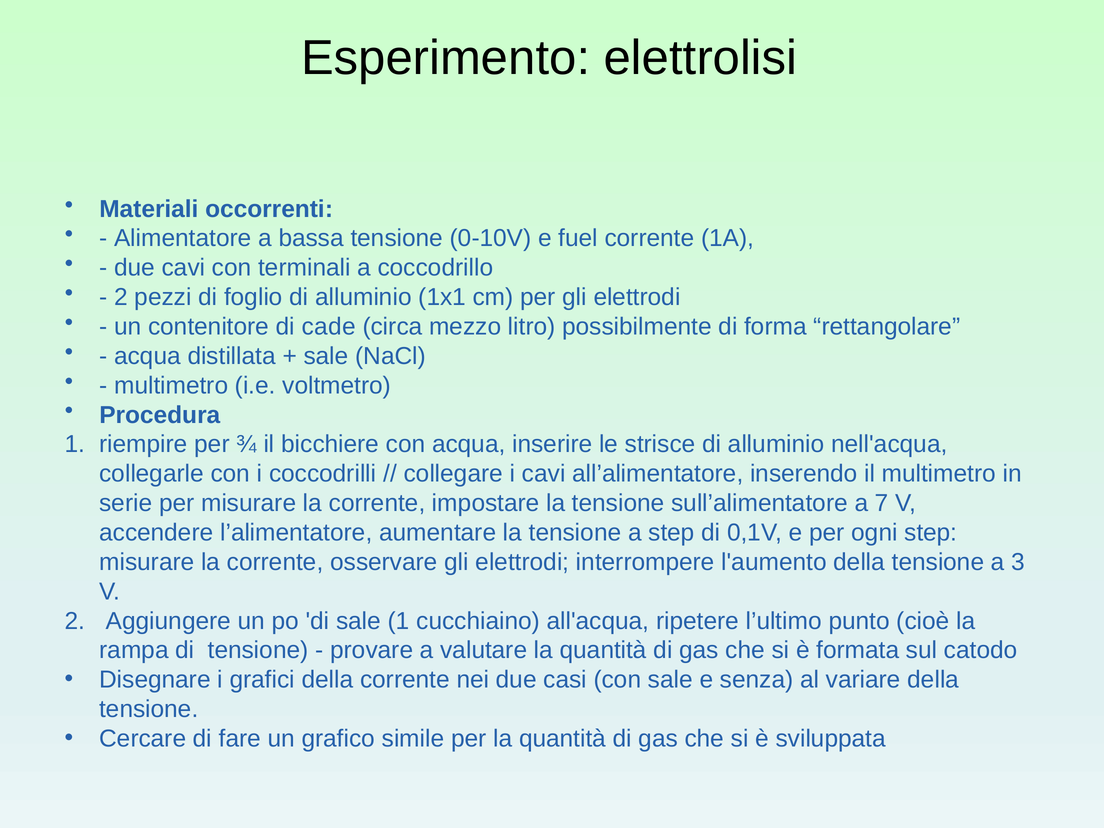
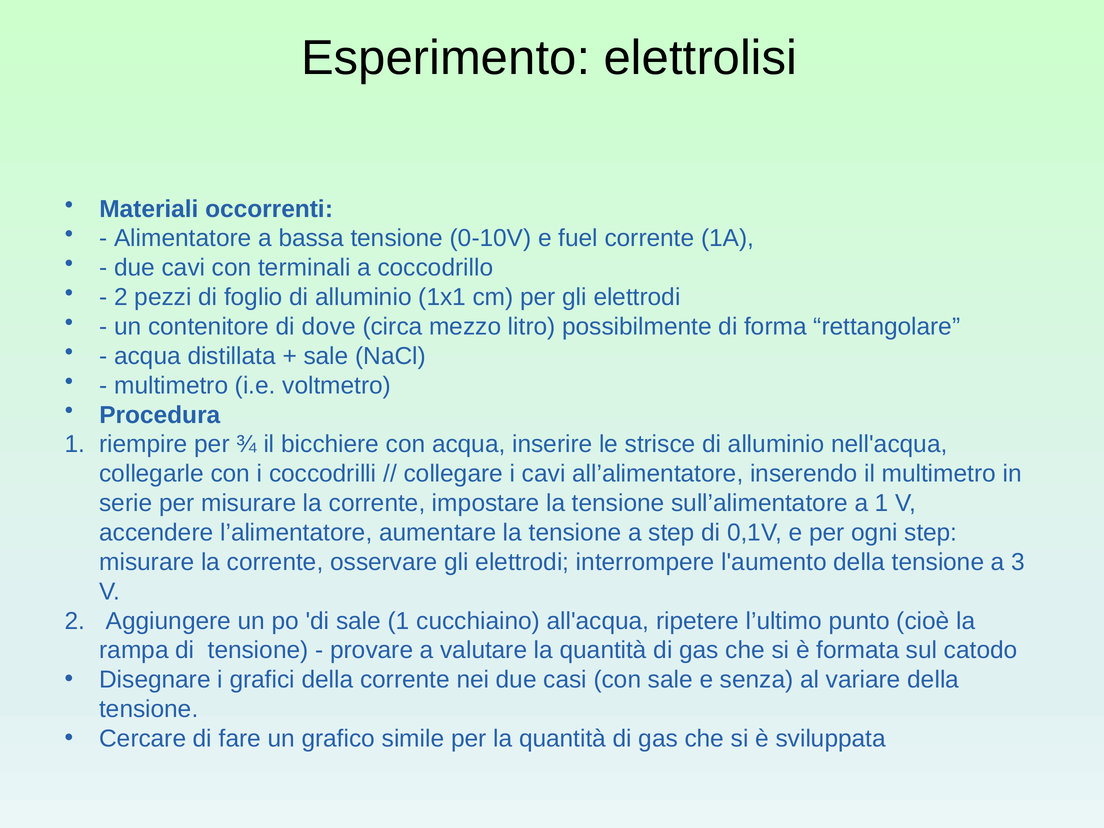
cade: cade -> dove
a 7: 7 -> 1
